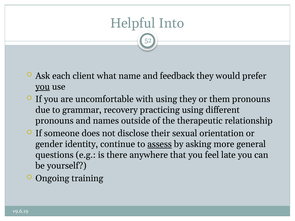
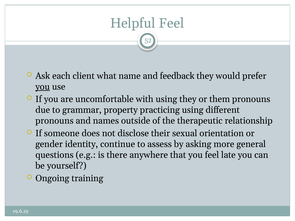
Helpful Into: Into -> Feel
recovery: recovery -> property
assess underline: present -> none
